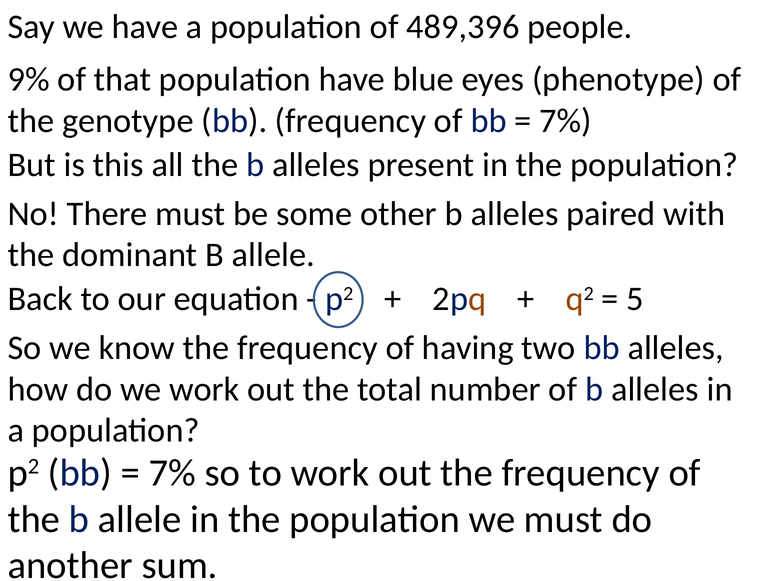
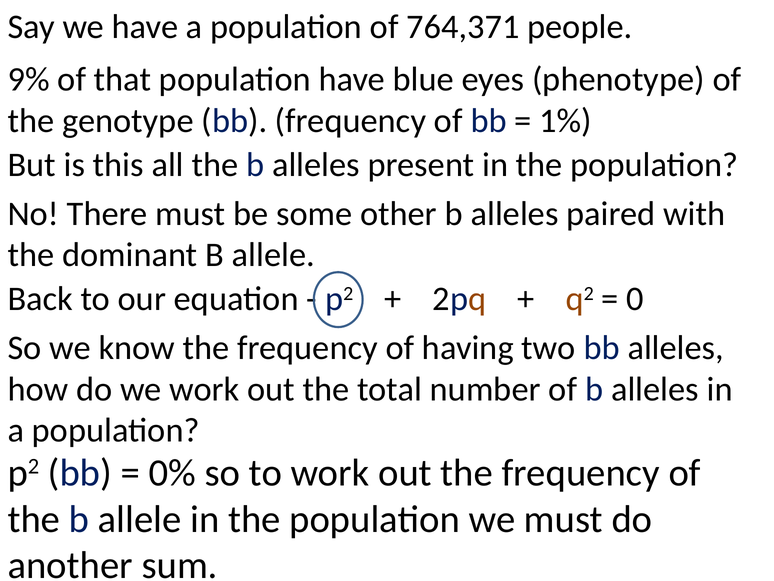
489,396: 489,396 -> 764,371
7% at (566, 121): 7% -> 1%
5: 5 -> 0
7% at (172, 472): 7% -> 0%
